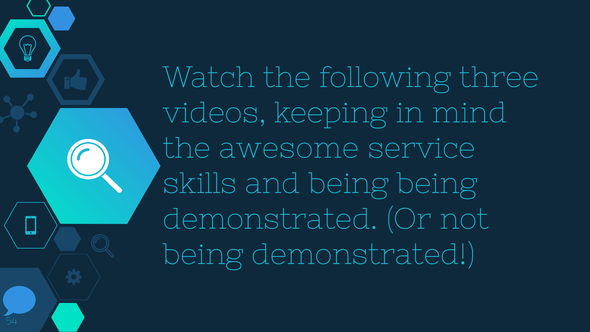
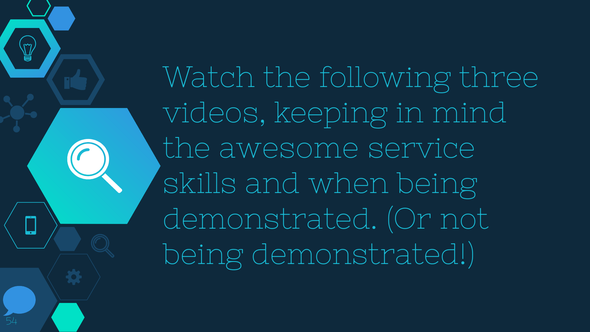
and being: being -> when
